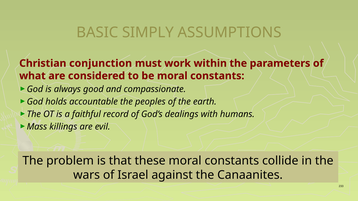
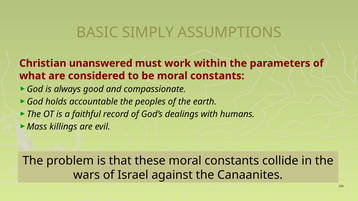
conjunction: conjunction -> unanswered
